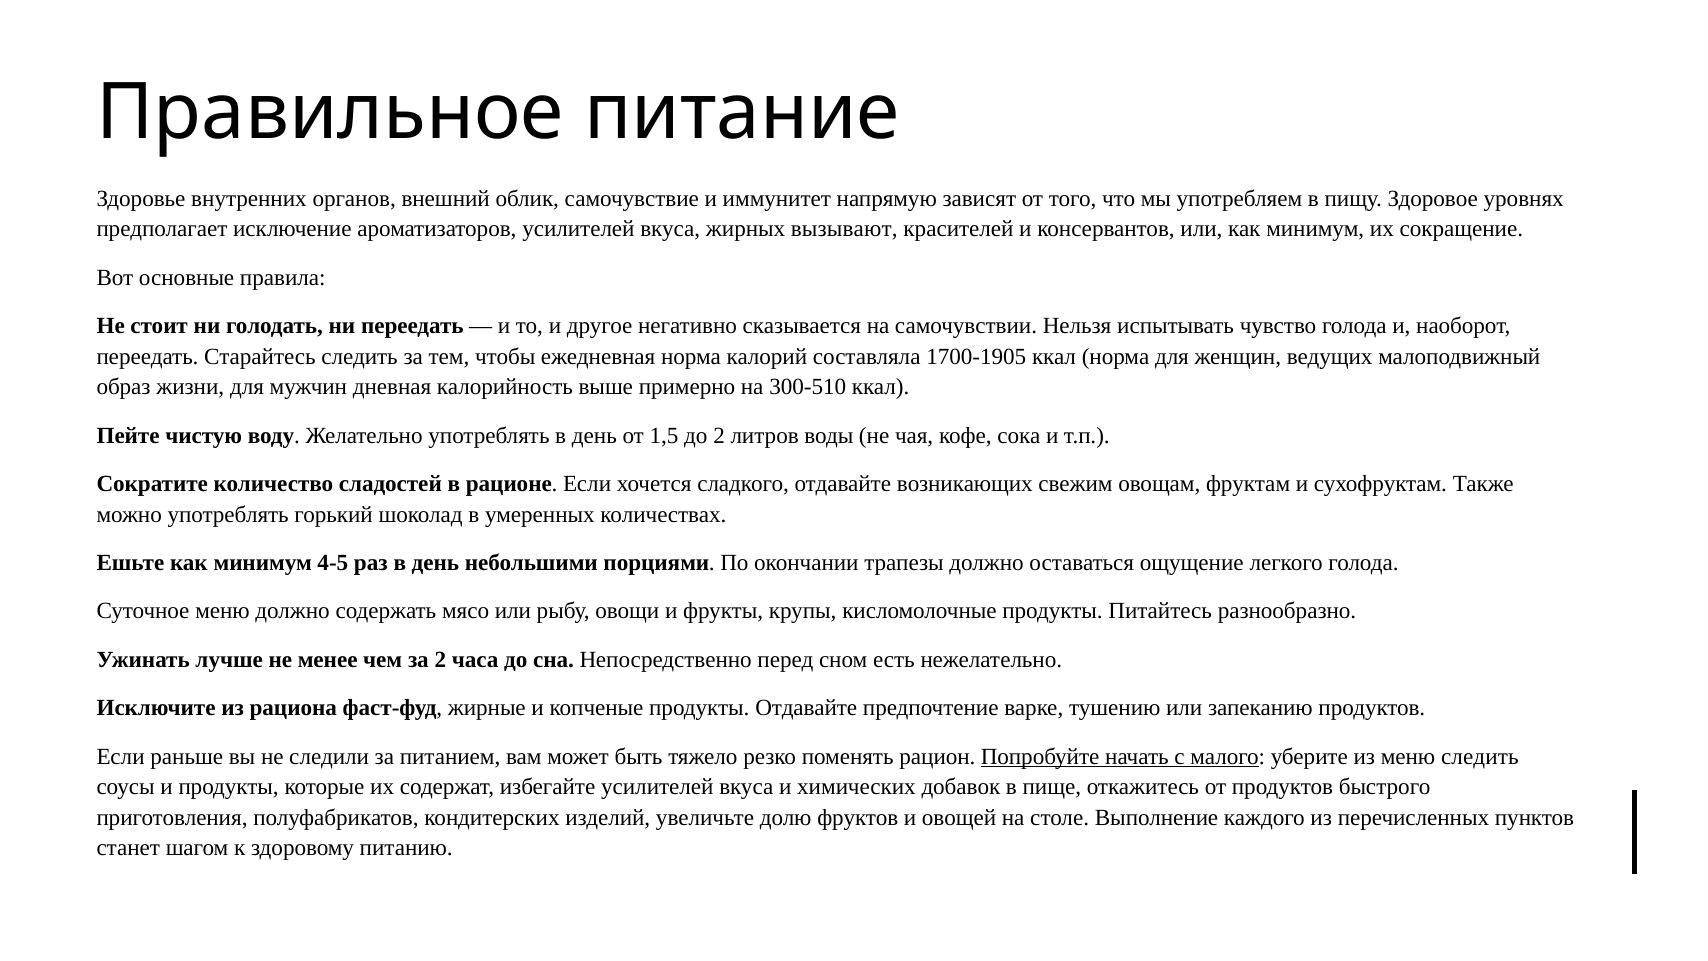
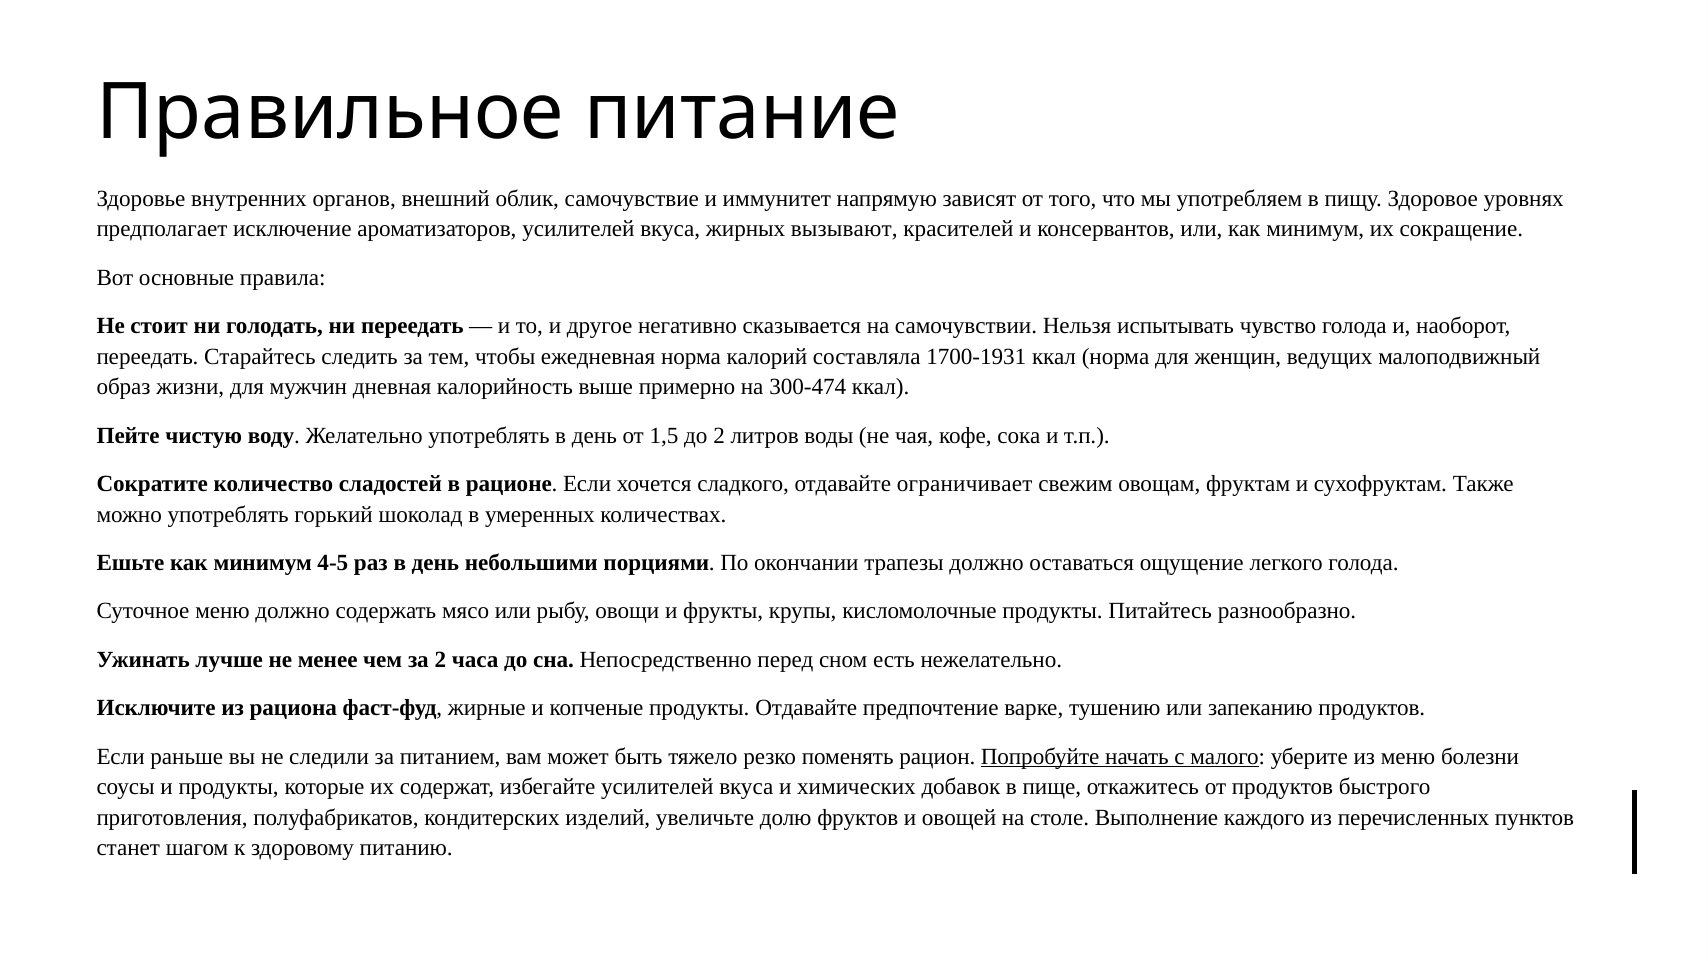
1700-1905: 1700-1905 -> 1700-1931
300-510: 300-510 -> 300-474
возникающих: возникающих -> ограничивает
меню следить: следить -> болезни
